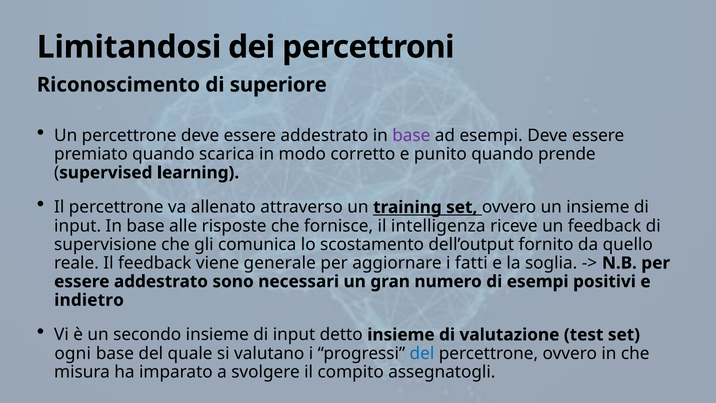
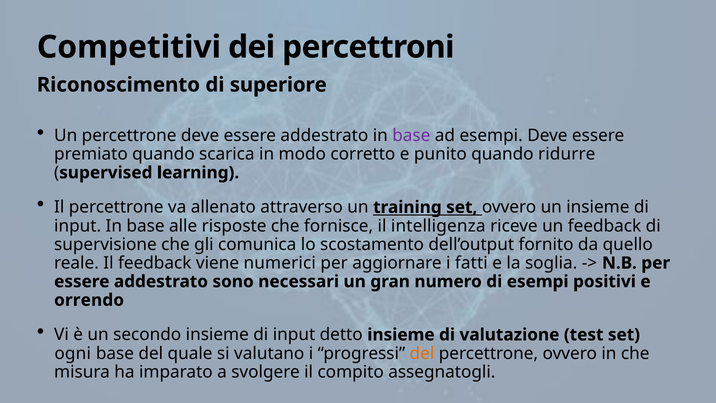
Limitandosi: Limitandosi -> Competitivi
prende: prende -> ridurre
generale: generale -> numerici
indietro: indietro -> orrendo
del at (422, 353) colour: blue -> orange
